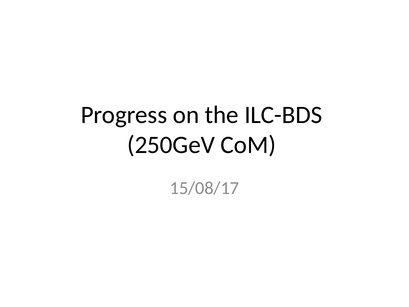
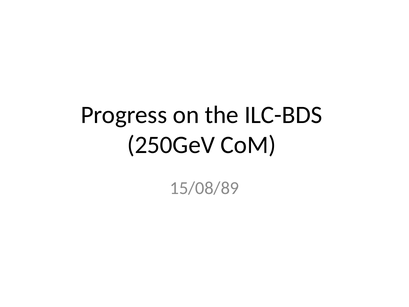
15/08/17: 15/08/17 -> 15/08/89
